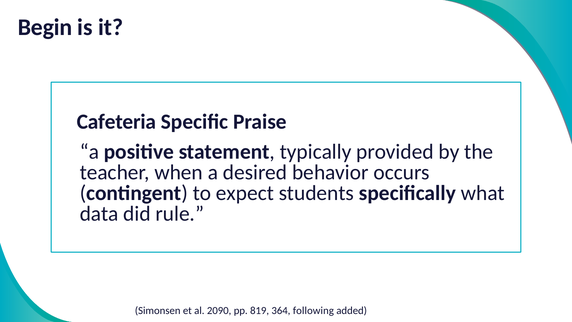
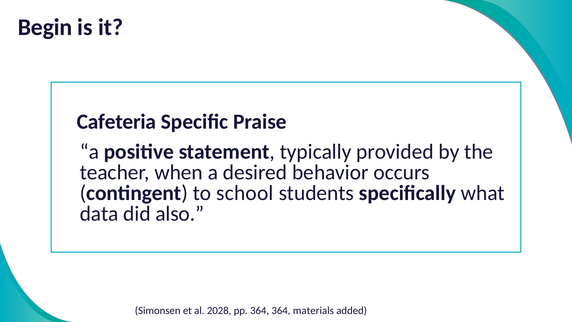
expect: expect -> school
rule: rule -> also
2090: 2090 -> 2028
pp 819: 819 -> 364
following: following -> materials
